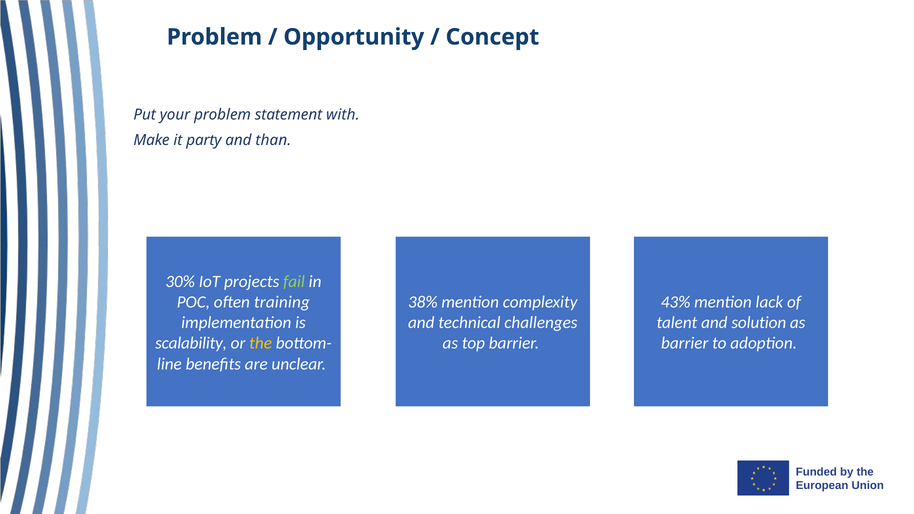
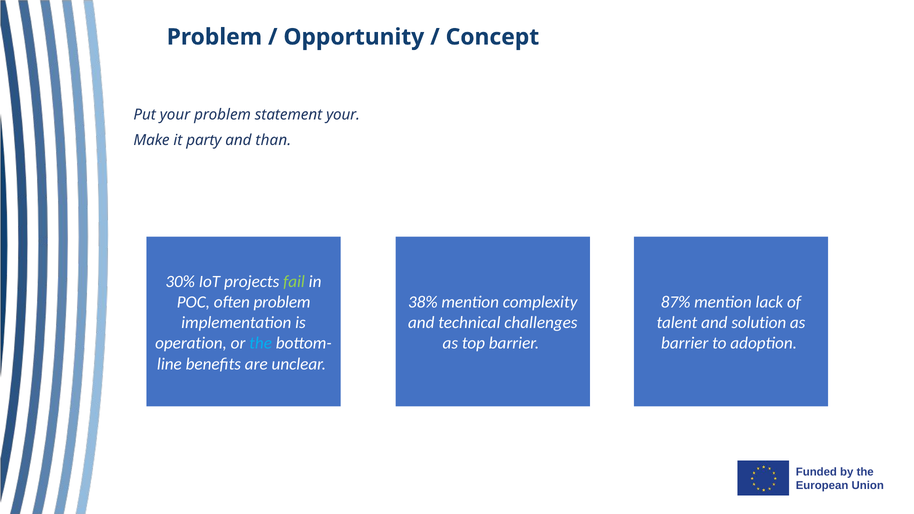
statement with: with -> your
often training: training -> problem
43%: 43% -> 87%
scalability: scalability -> operation
the at (261, 343) colour: yellow -> light blue
